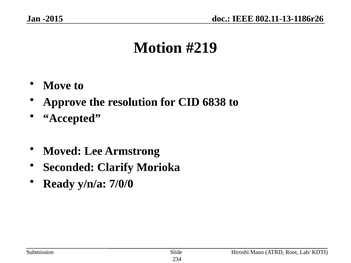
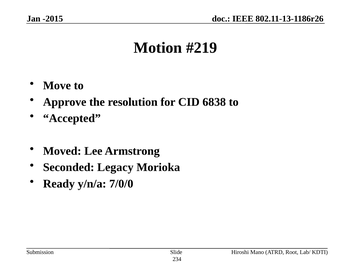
Clarify: Clarify -> Legacy
